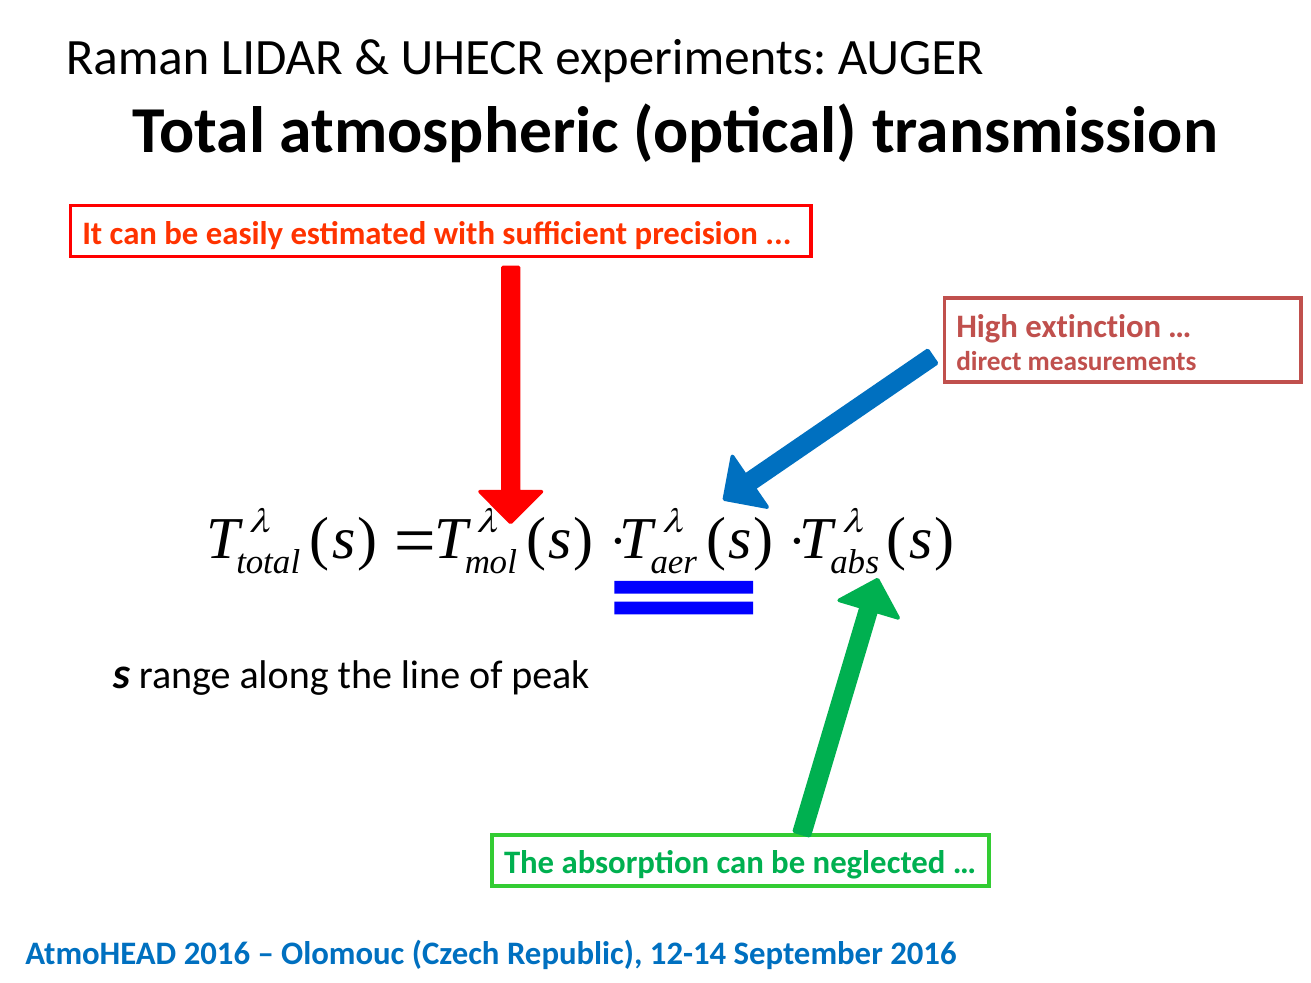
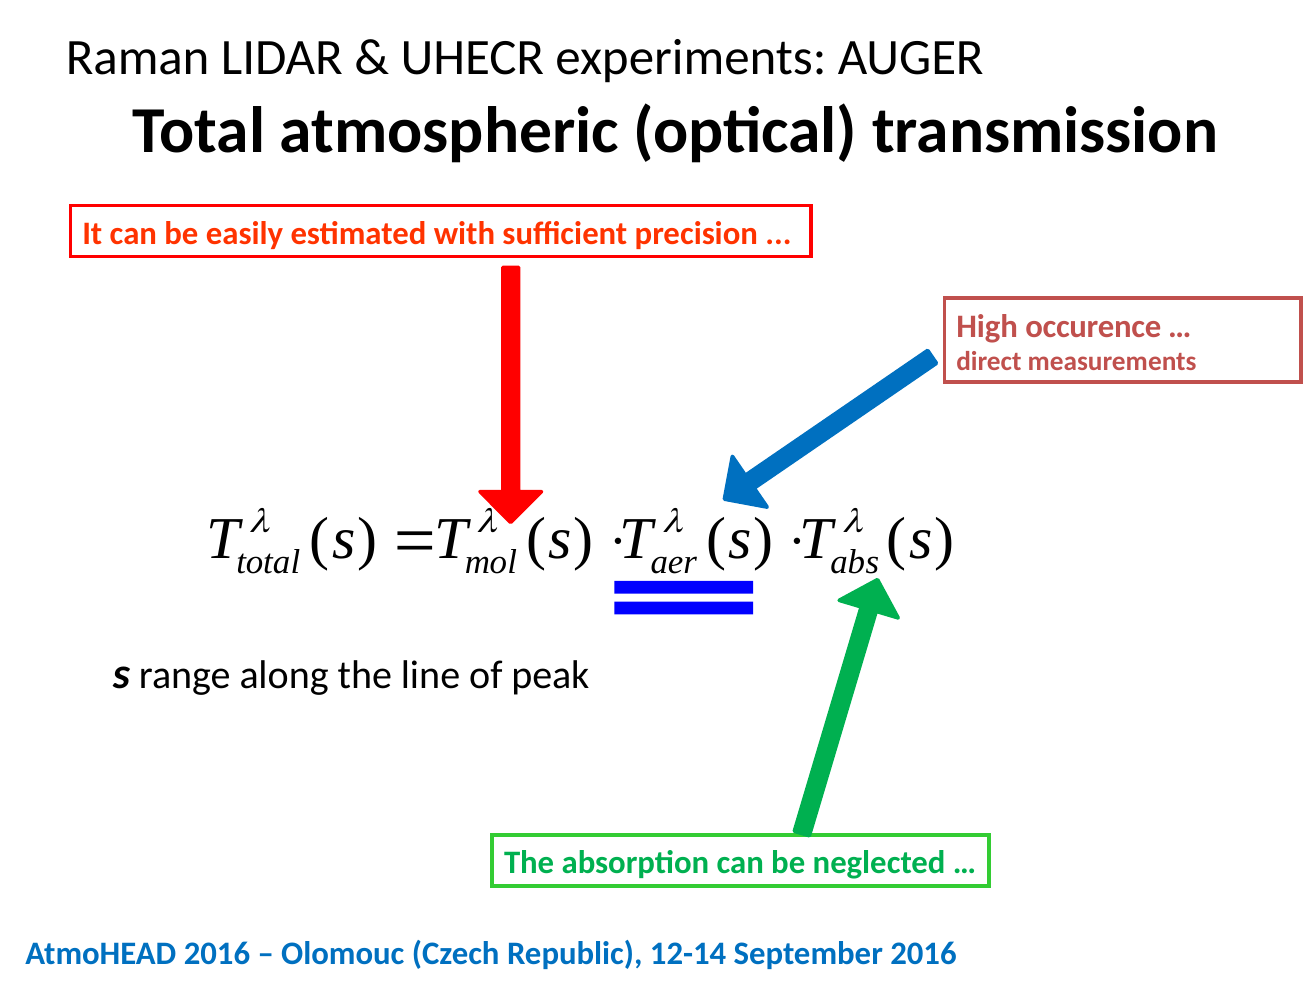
extinction: extinction -> occurence
